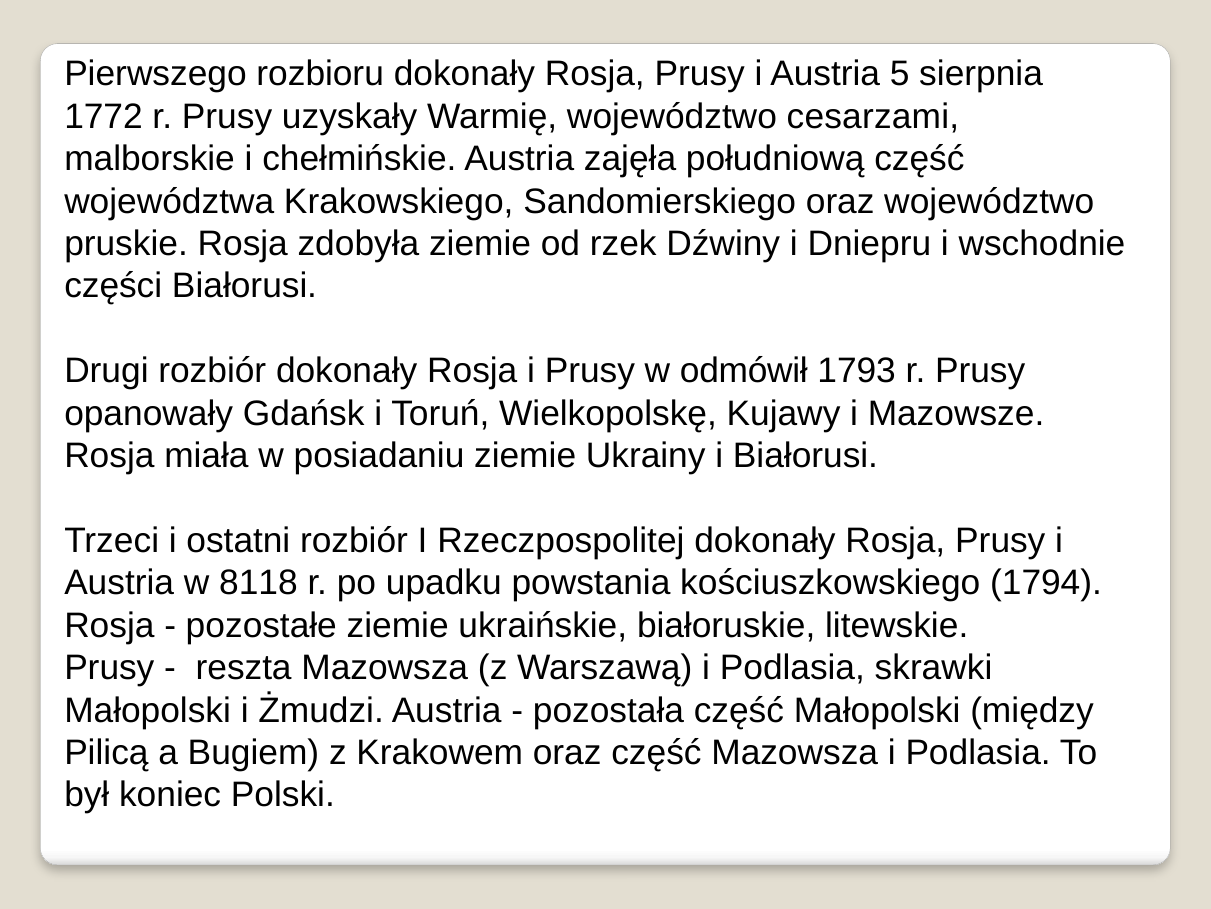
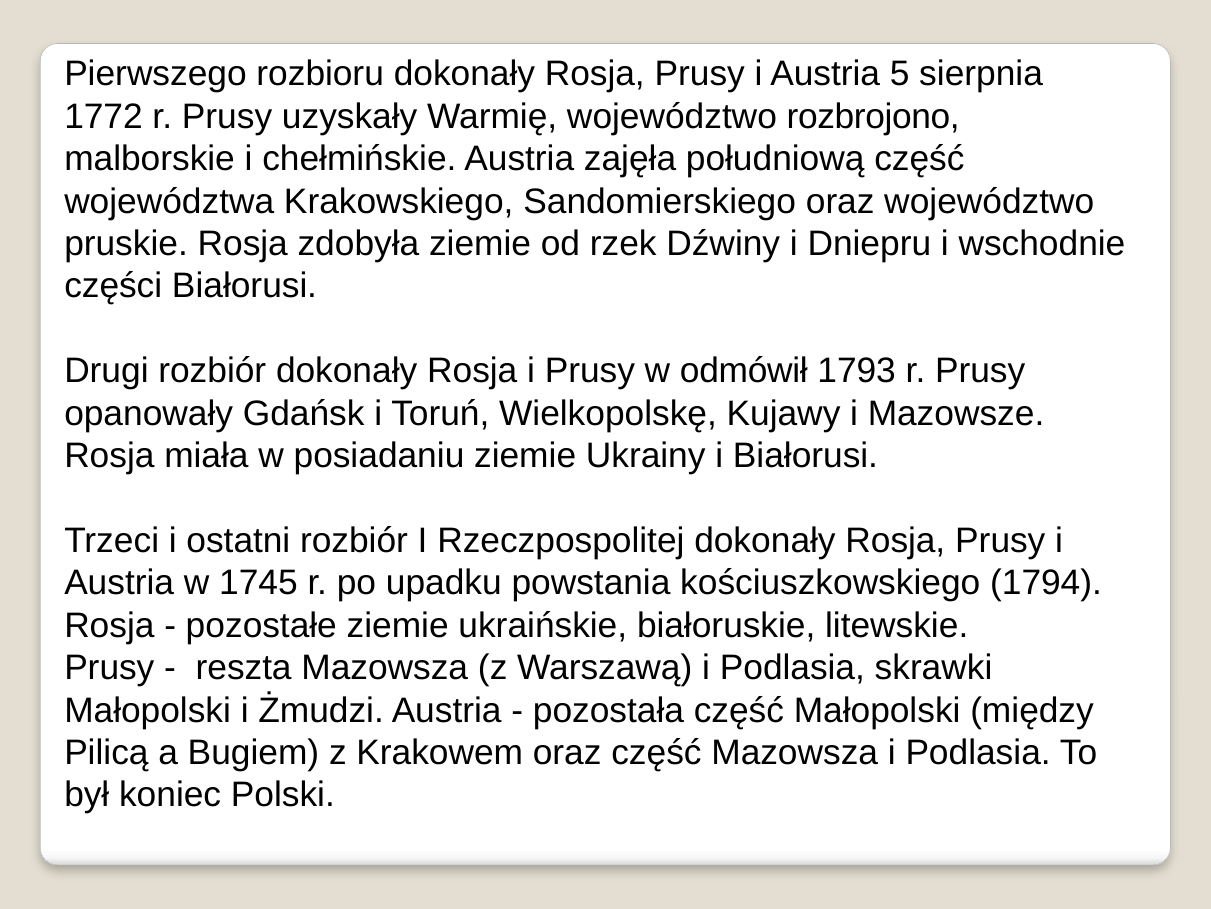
cesarzami: cesarzami -> rozbrojono
8118: 8118 -> 1745
